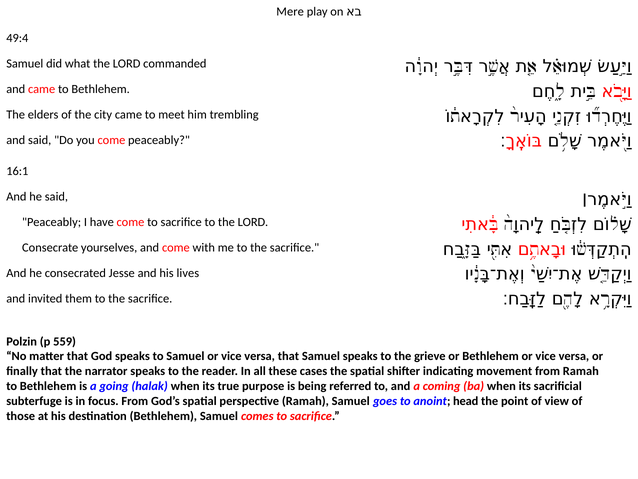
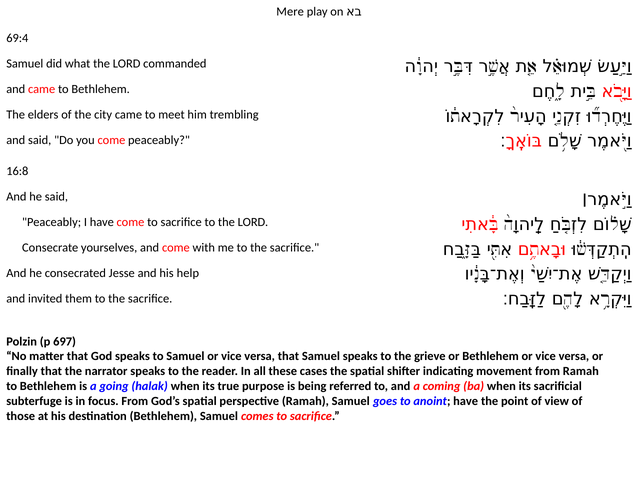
49:4: 49:4 -> 69:4
16:1: 16:1 -> 16:8
lives: lives -> help
559: 559 -> 697
anoint head: head -> have
